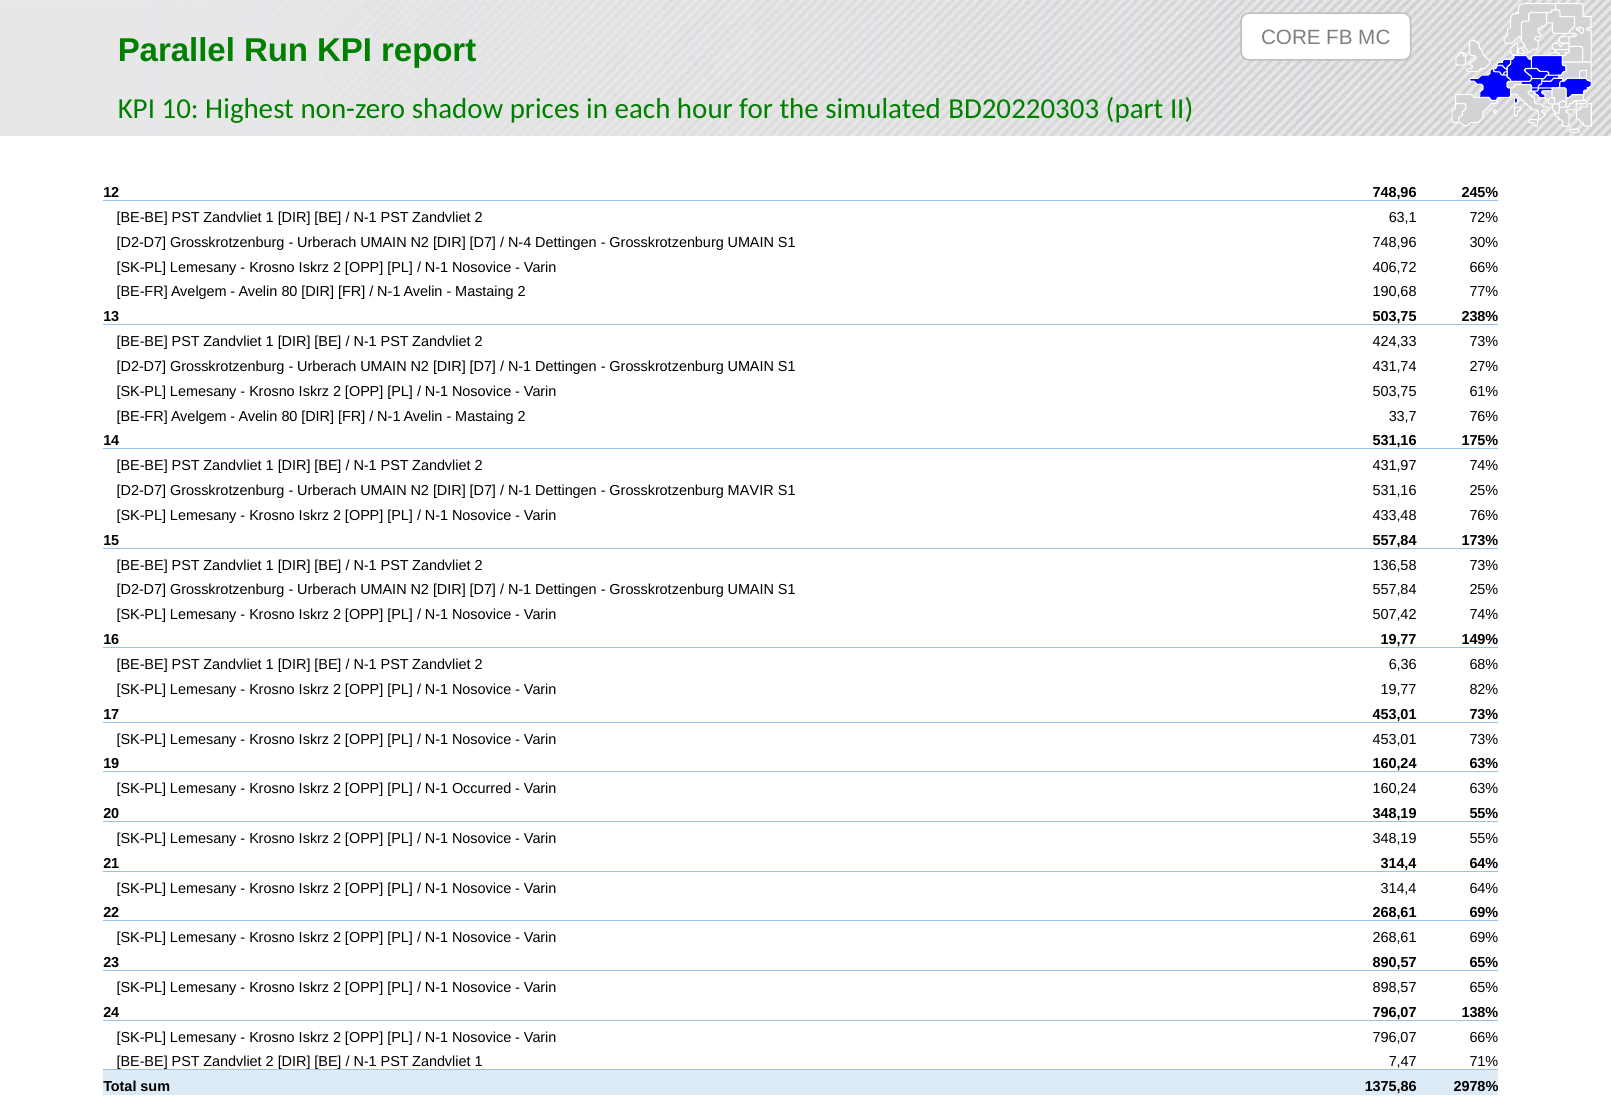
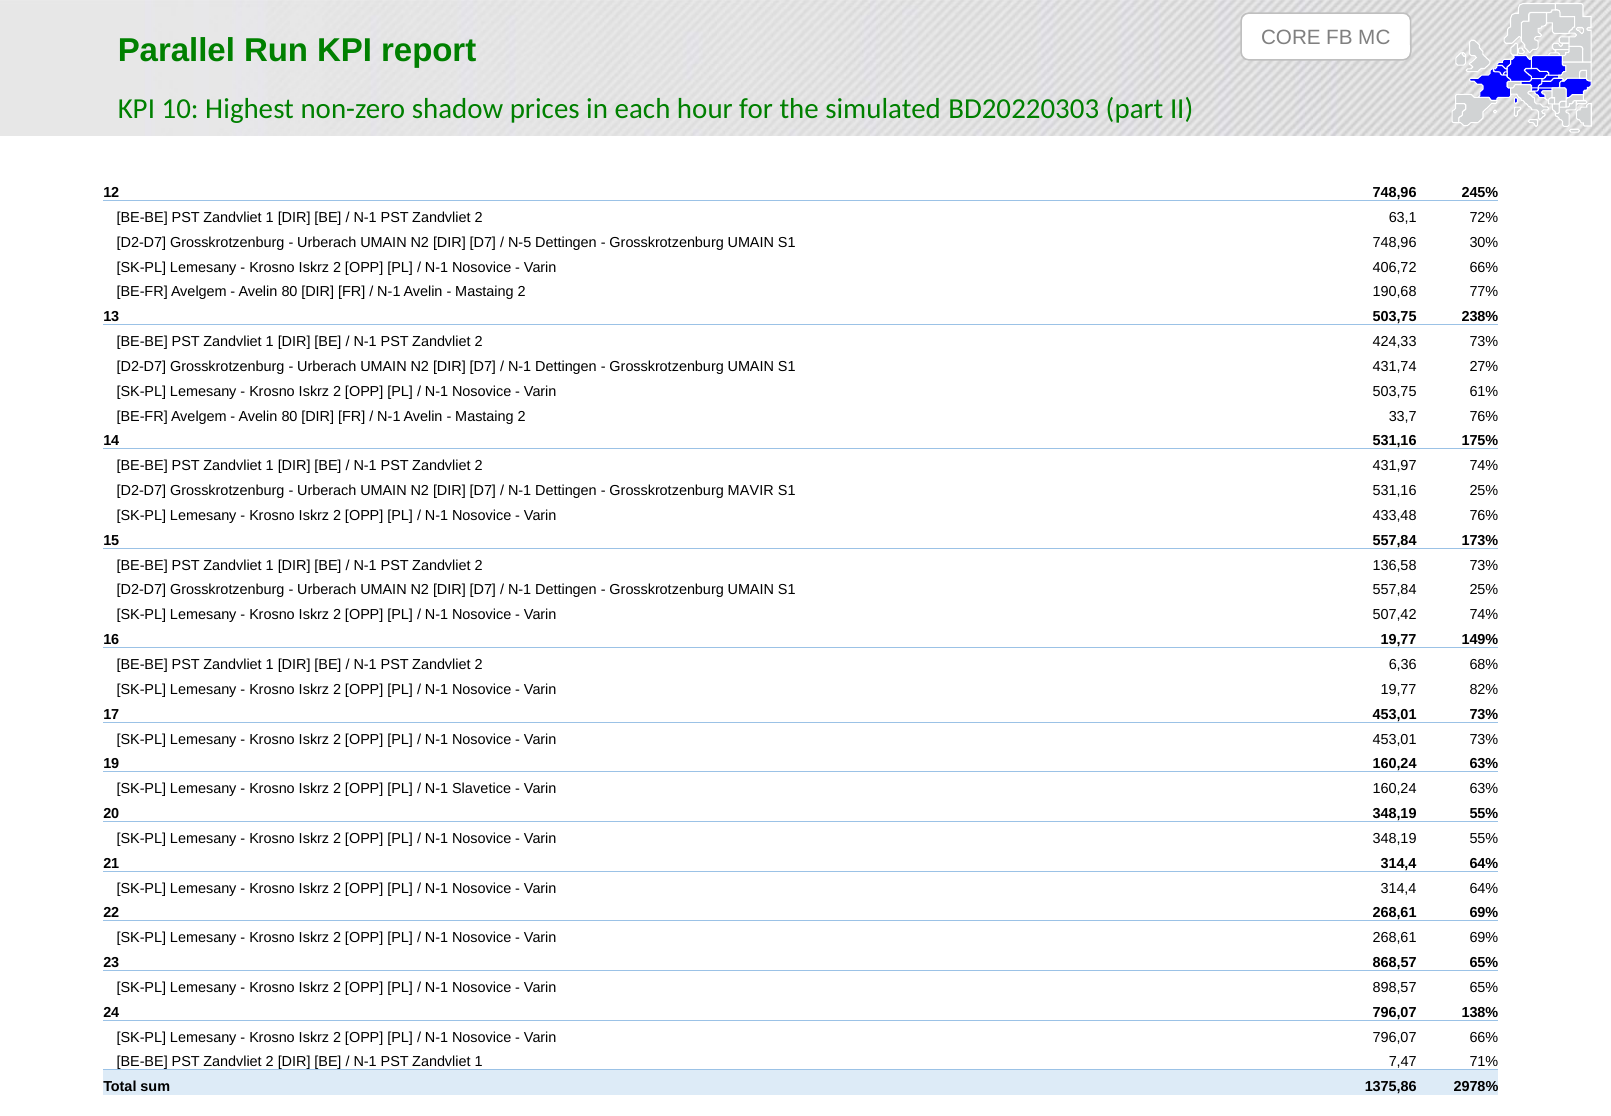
N-4: N-4 -> N-5
Occurred: Occurred -> Slavetice
890,57: 890,57 -> 868,57
